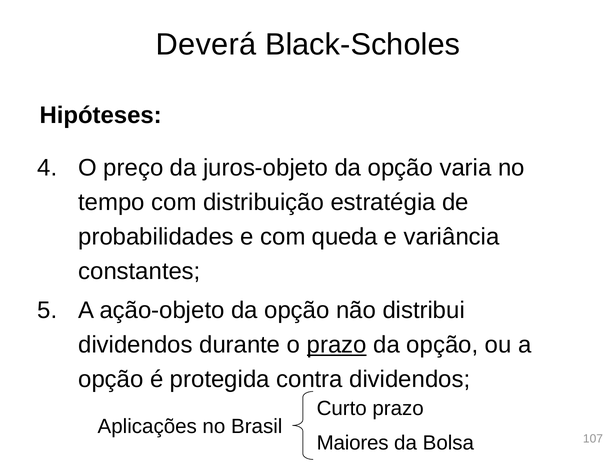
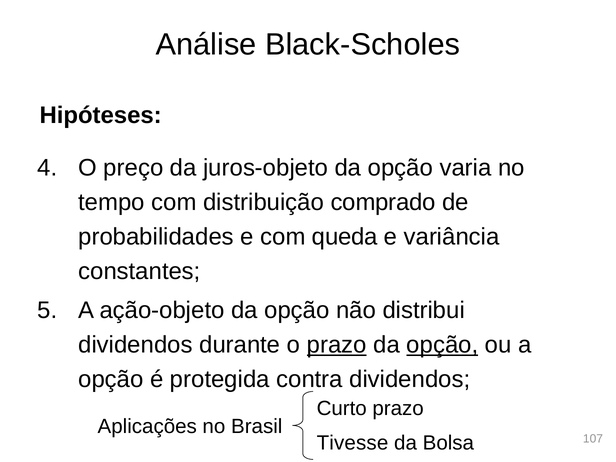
Deverá: Deverá -> Análise
estratégia: estratégia -> comprado
opção at (442, 345) underline: none -> present
Maiores: Maiores -> Tivesse
